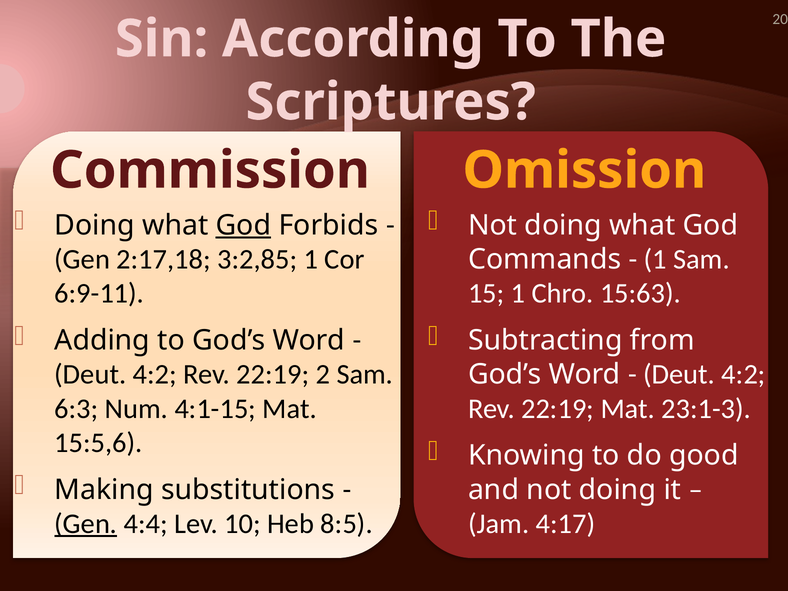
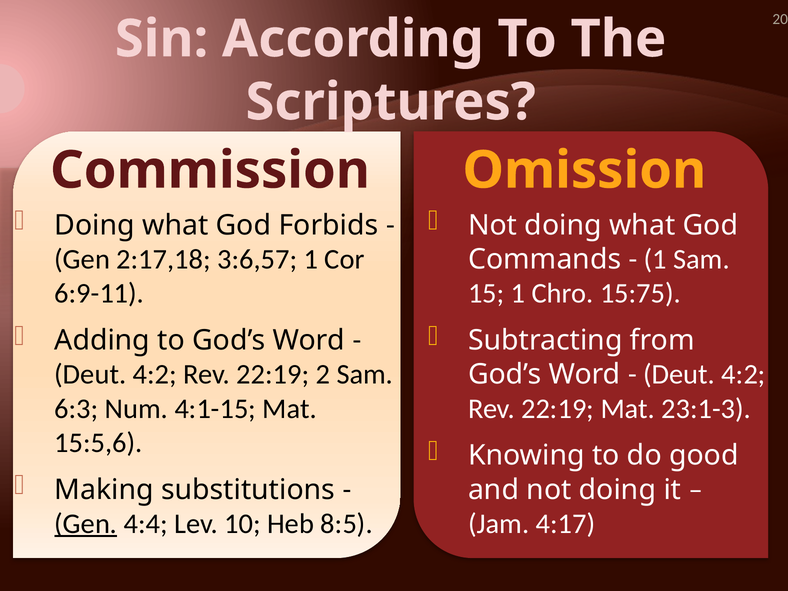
God at (243, 225) underline: present -> none
3:2,85: 3:2,85 -> 3:6,57
15:63: 15:63 -> 15:75
